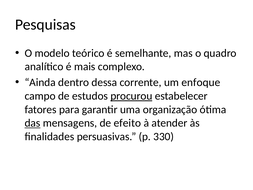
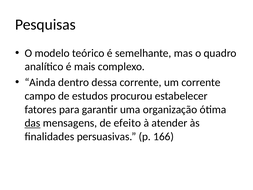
um enfoque: enfoque -> corrente
procurou underline: present -> none
330: 330 -> 166
